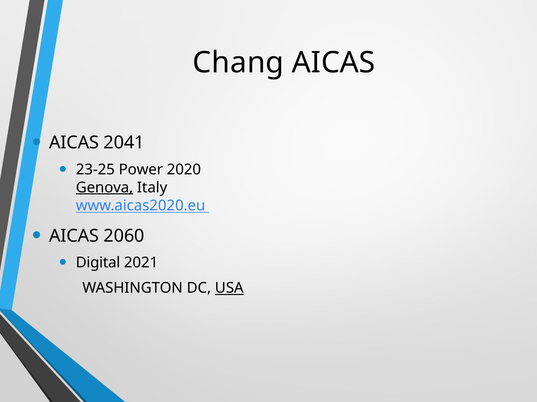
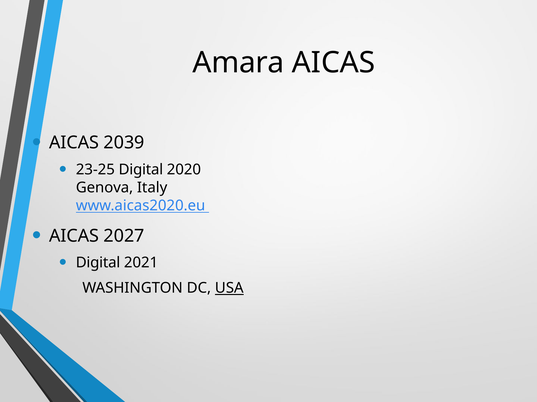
Chang: Chang -> Amara
2041: 2041 -> 2039
23-25 Power: Power -> Digital
Genova underline: present -> none
2060: 2060 -> 2027
